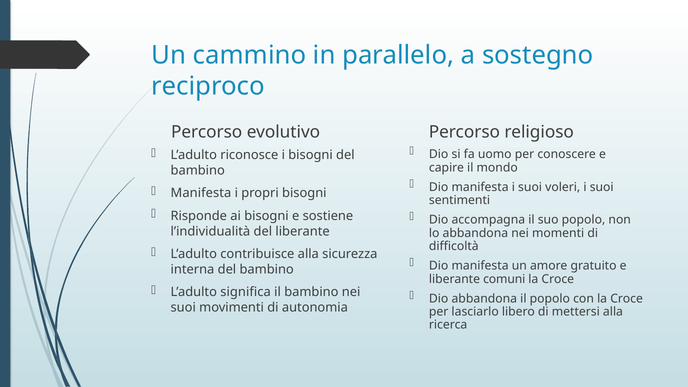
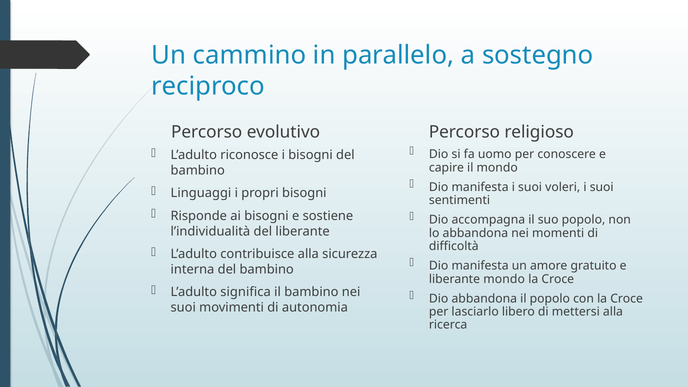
Manifesta at (201, 193): Manifesta -> Linguaggi
liberante comuni: comuni -> mondo
